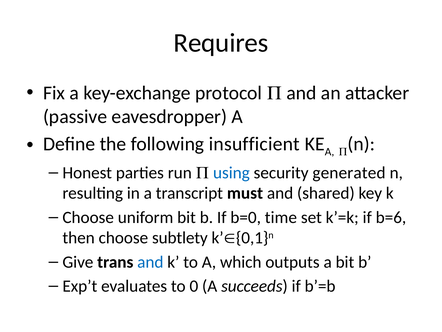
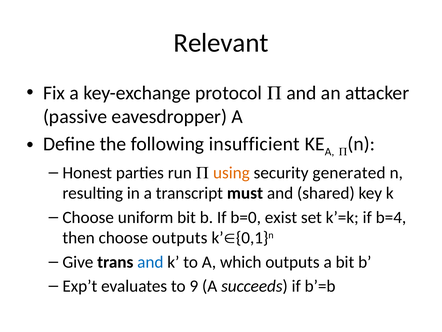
Requires: Requires -> Relevant
using colour: blue -> orange
time: time -> exist
b=6: b=6 -> b=4
choose subtlety: subtlety -> outputs
0: 0 -> 9
